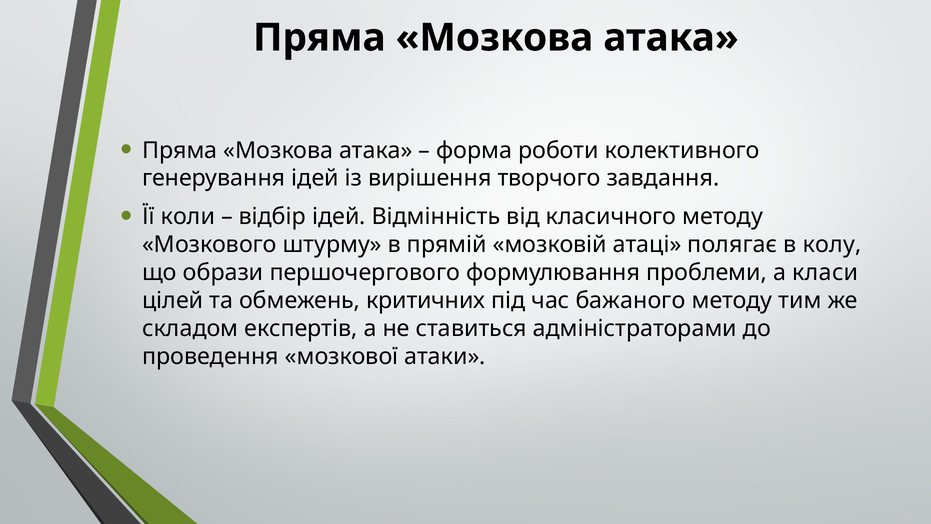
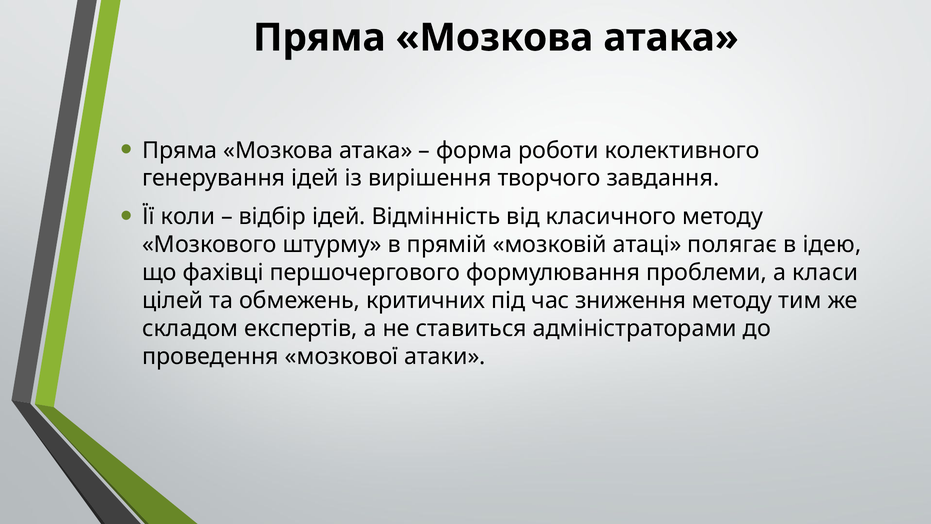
колу: колу -> ідею
образи: образи -> фахівці
бажаного: бажаного -> зниження
